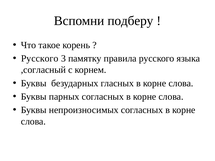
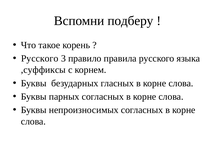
памятку: памятку -> правило
,согласный: ,согласный -> ,суффиксы
